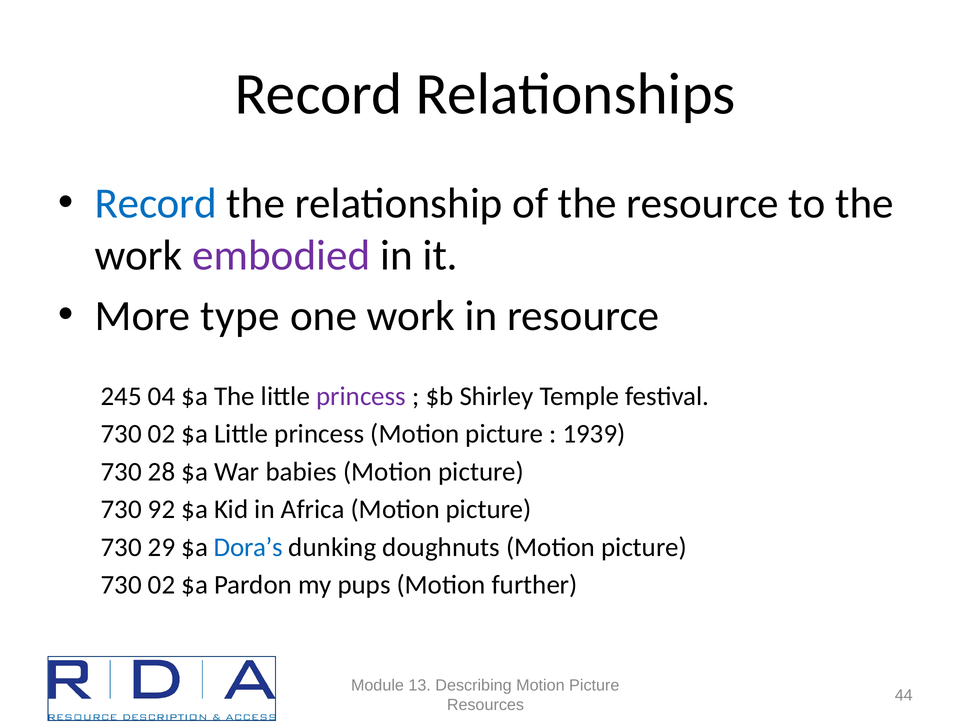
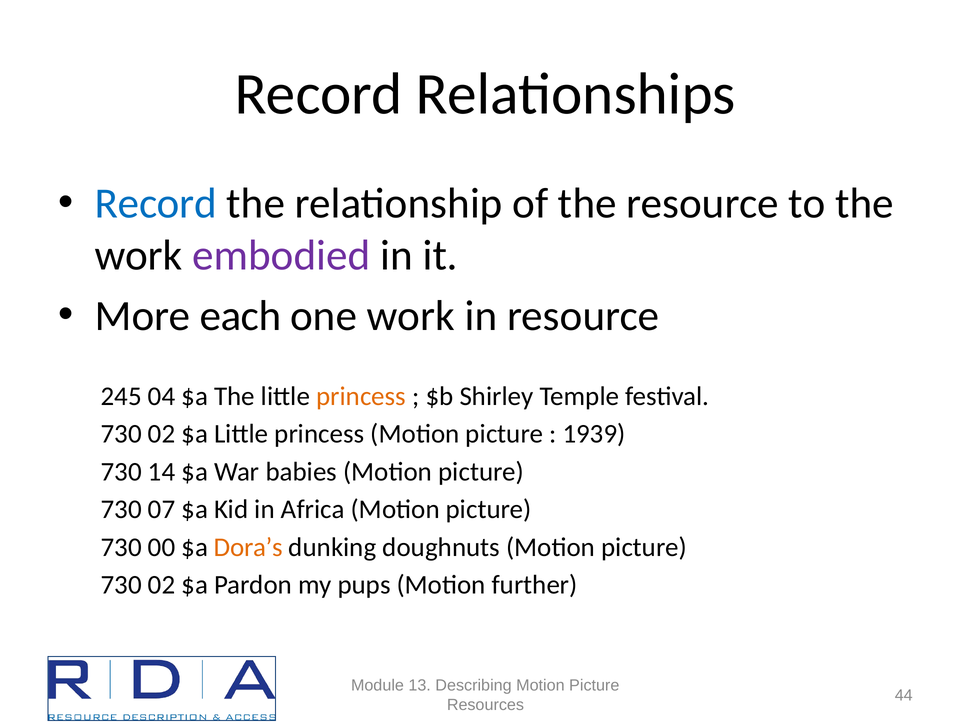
type: type -> each
princess at (361, 396) colour: purple -> orange
28: 28 -> 14
92: 92 -> 07
29: 29 -> 00
Dora’s colour: blue -> orange
